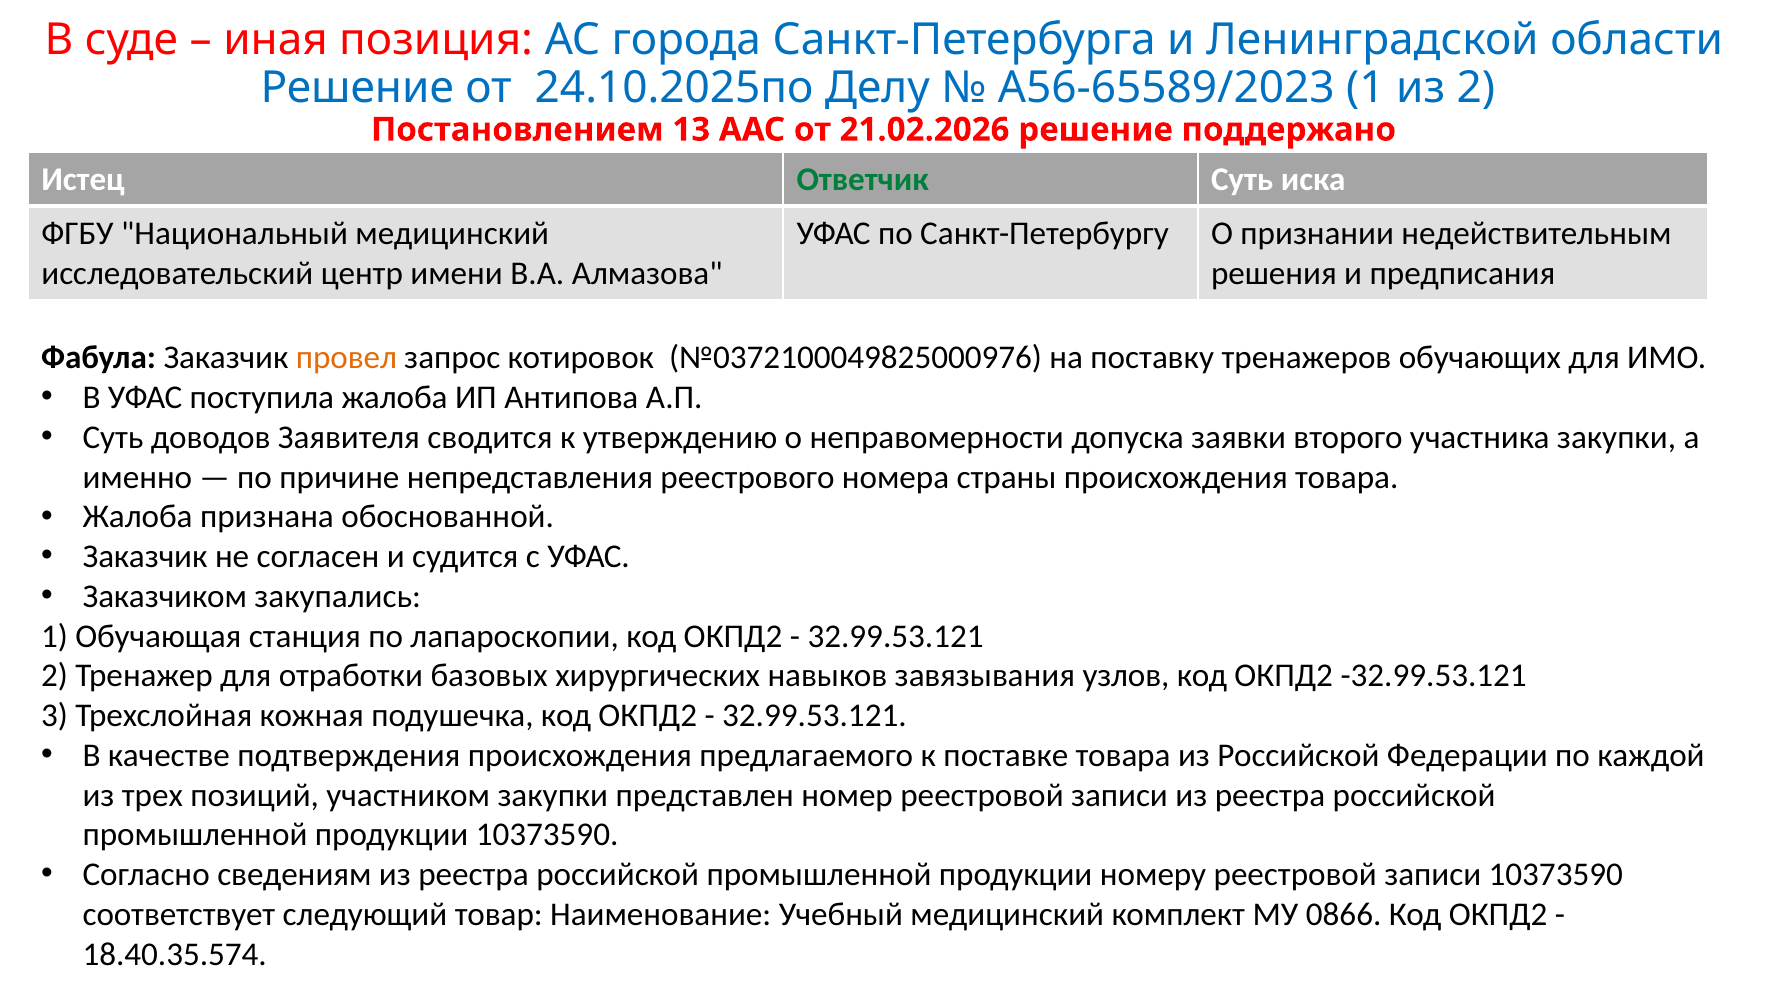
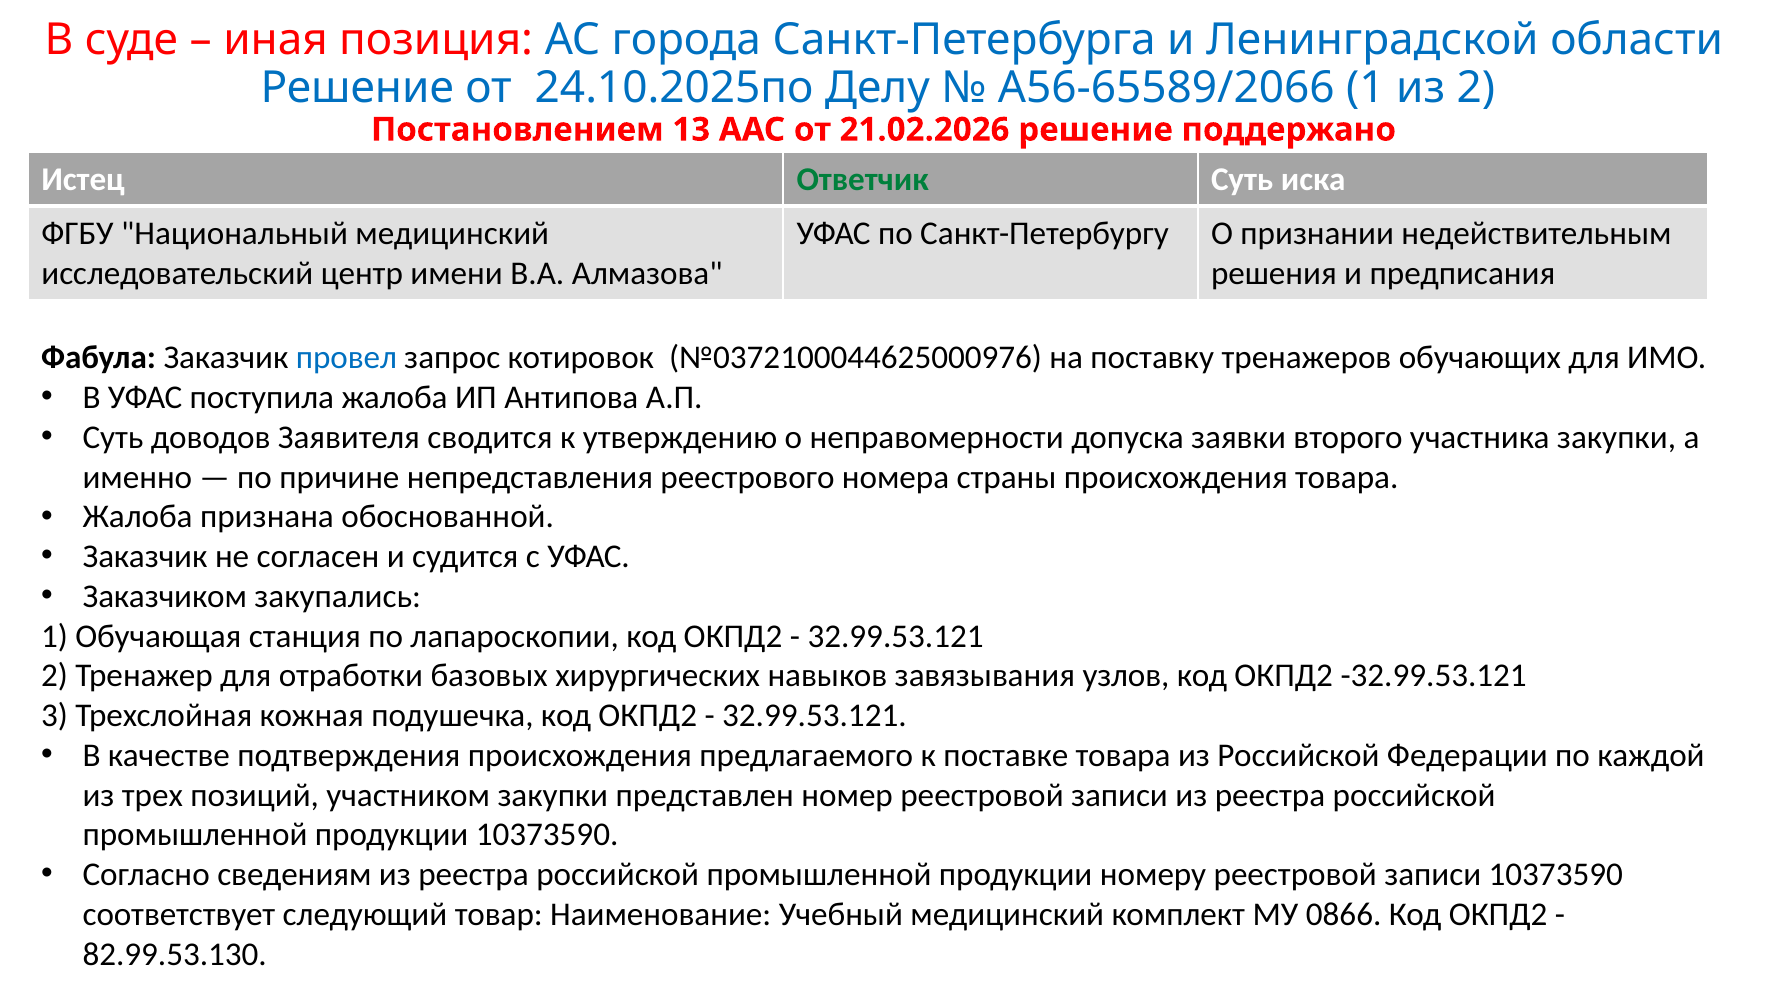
А56-65589/2023: А56-65589/2023 -> А56-65589/2066
провел colour: orange -> blue
№0372100049825000976: №0372100049825000976 -> №0372100044625000976
18.40.35.574: 18.40.35.574 -> 82.99.53.130
